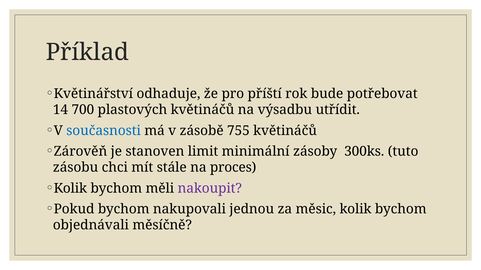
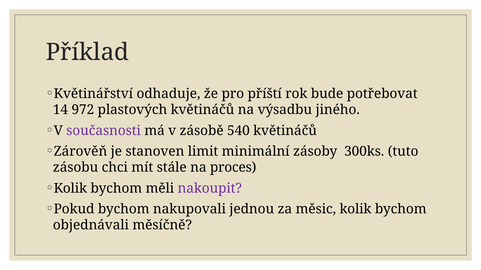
700: 700 -> 972
utřídit: utřídit -> jiného
současnosti colour: blue -> purple
755: 755 -> 540
